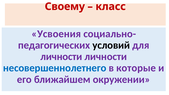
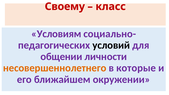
Усвоения: Усвоения -> Условиям
личности at (61, 57): личности -> общении
несовершеннолетнего colour: blue -> orange
